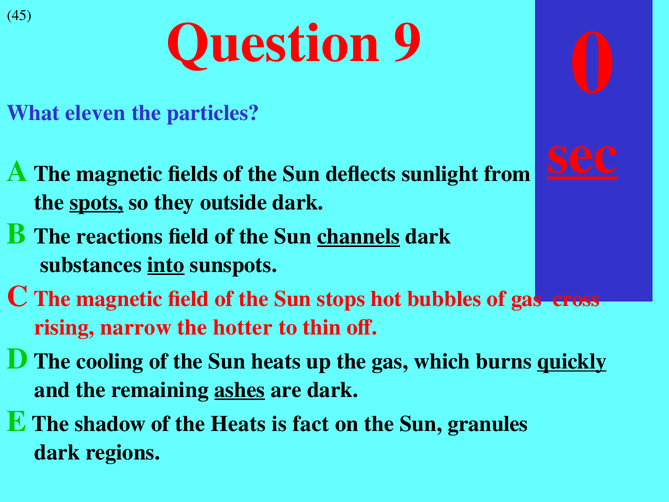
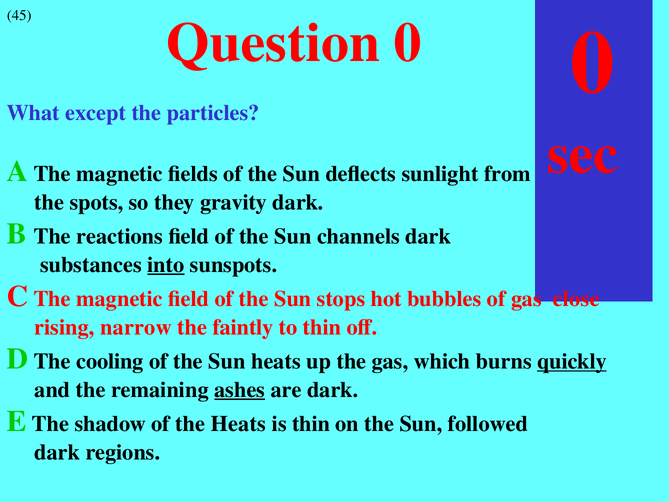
Question 9: 9 -> 0
eleven: eleven -> except
sec underline: present -> none
spots underline: present -> none
outside: outside -> gravity
channels underline: present -> none
cross: cross -> close
hotter: hotter -> faintly
is fact: fact -> thin
granules: granules -> followed
